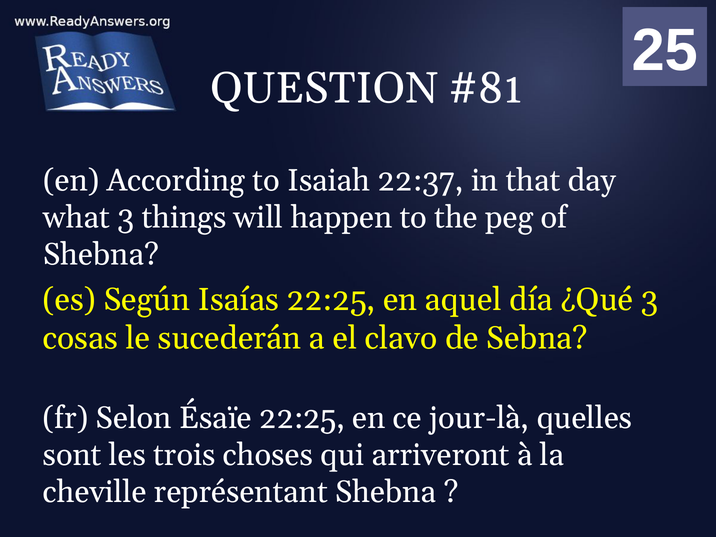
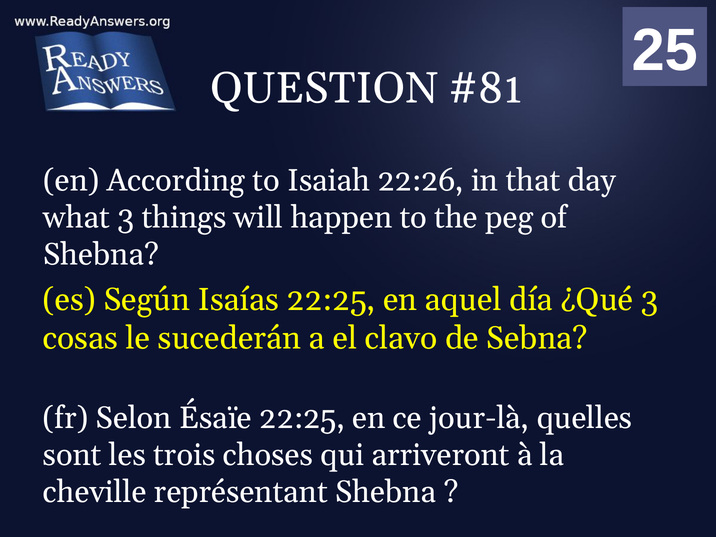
22:37: 22:37 -> 22:26
